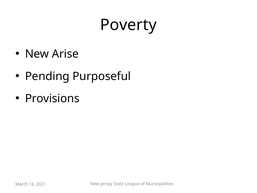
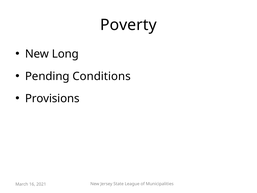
Arise: Arise -> Long
Purposeful: Purposeful -> Conditions
